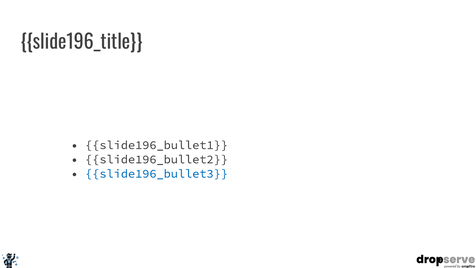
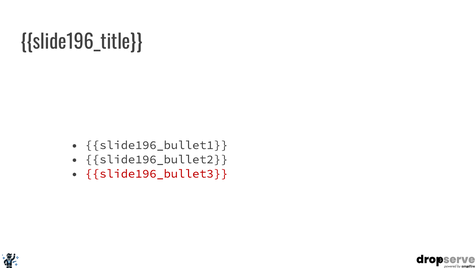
slide196_bullet3 colour: blue -> red
